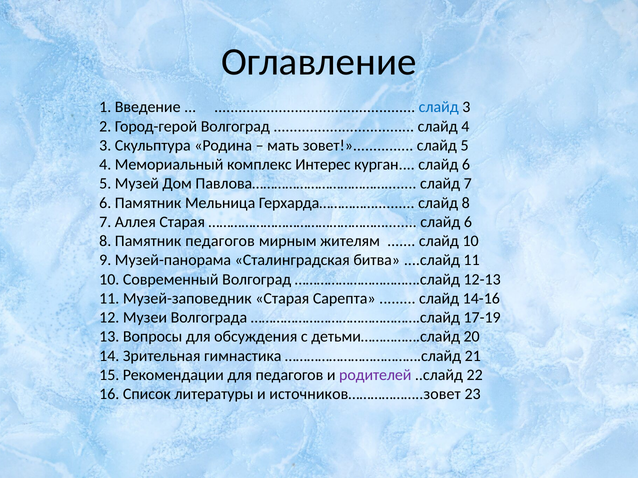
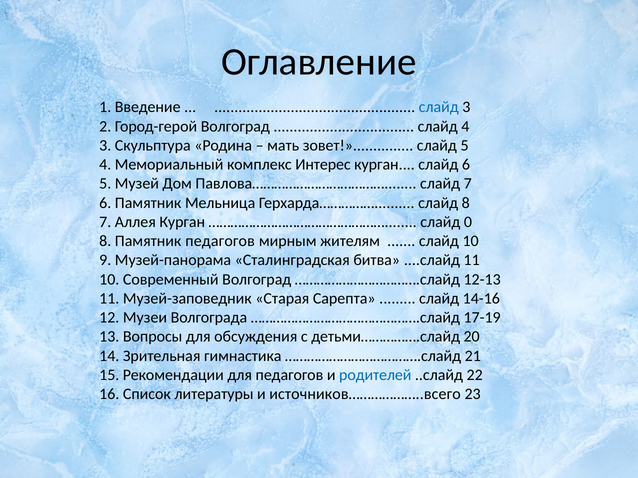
Аллея Старая: Старая -> Курган
6 at (468, 222): 6 -> 0
родителей colour: purple -> blue
источников………………..зовет: источников………………..зовет -> источников………………..всего
